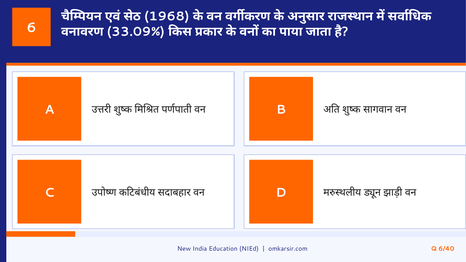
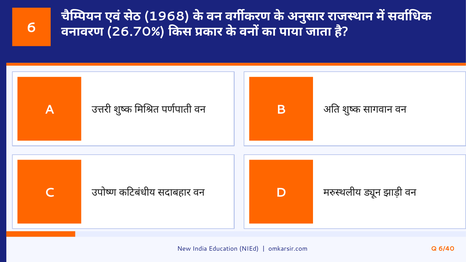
33.09%: 33.09% -> 26.70%
